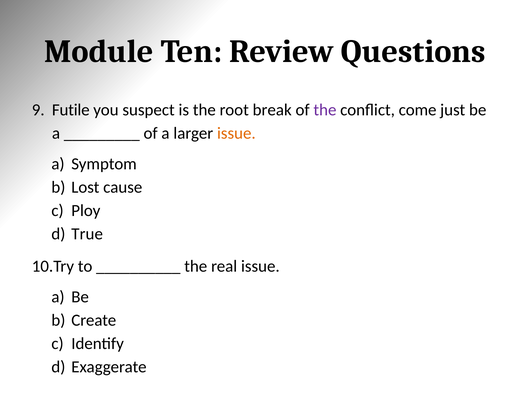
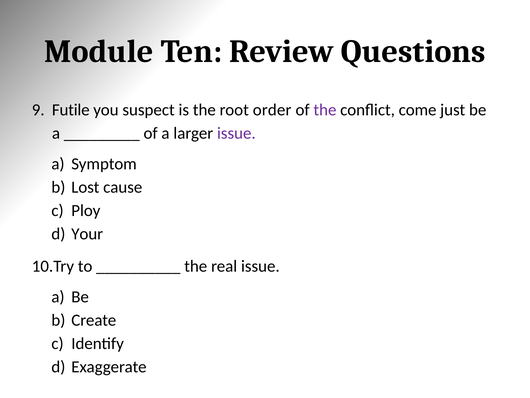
break: break -> order
issue at (236, 133) colour: orange -> purple
True: True -> Your
